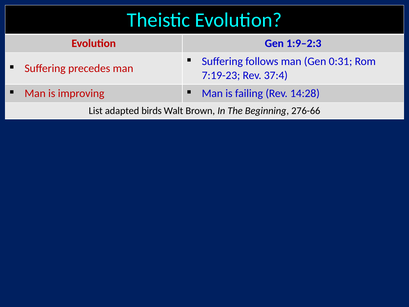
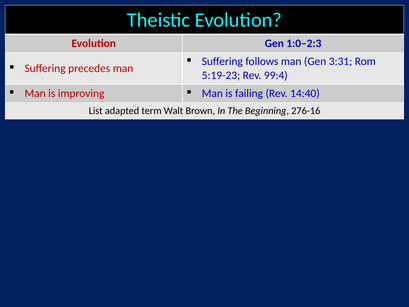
1:9–2:3: 1:9–2:3 -> 1:0–2:3
0:31: 0:31 -> 3:31
7:19-23: 7:19-23 -> 5:19-23
37:4: 37:4 -> 99:4
14:28: 14:28 -> 14:40
birds: birds -> term
276-66: 276-66 -> 276-16
